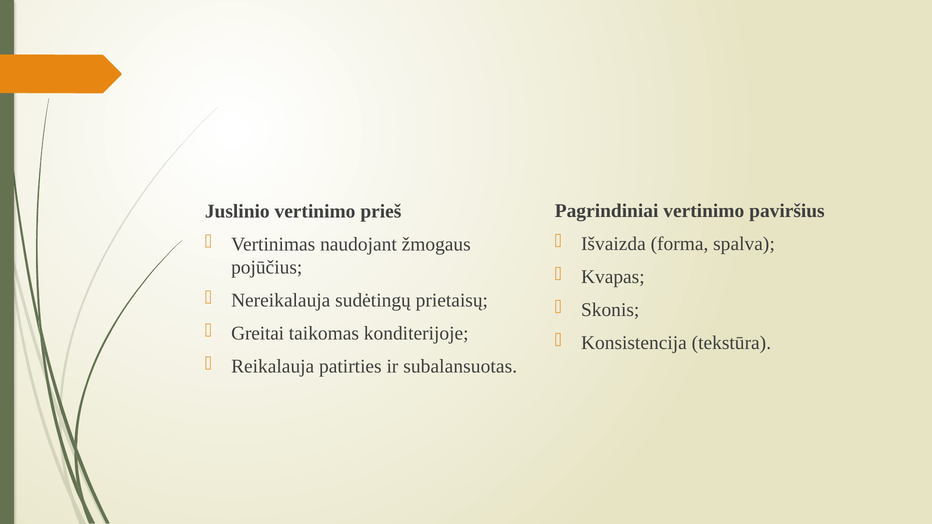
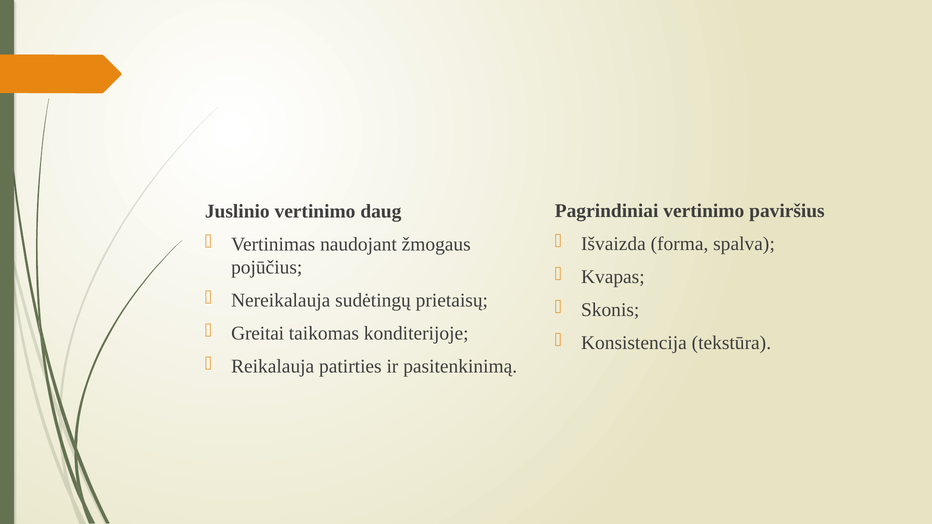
prieš: prieš -> daug
subalansuotas: subalansuotas -> pasitenkinimą
